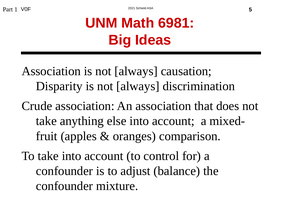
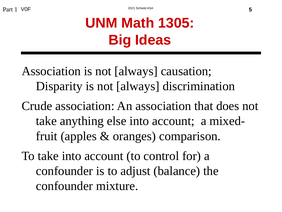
6981: 6981 -> 1305
